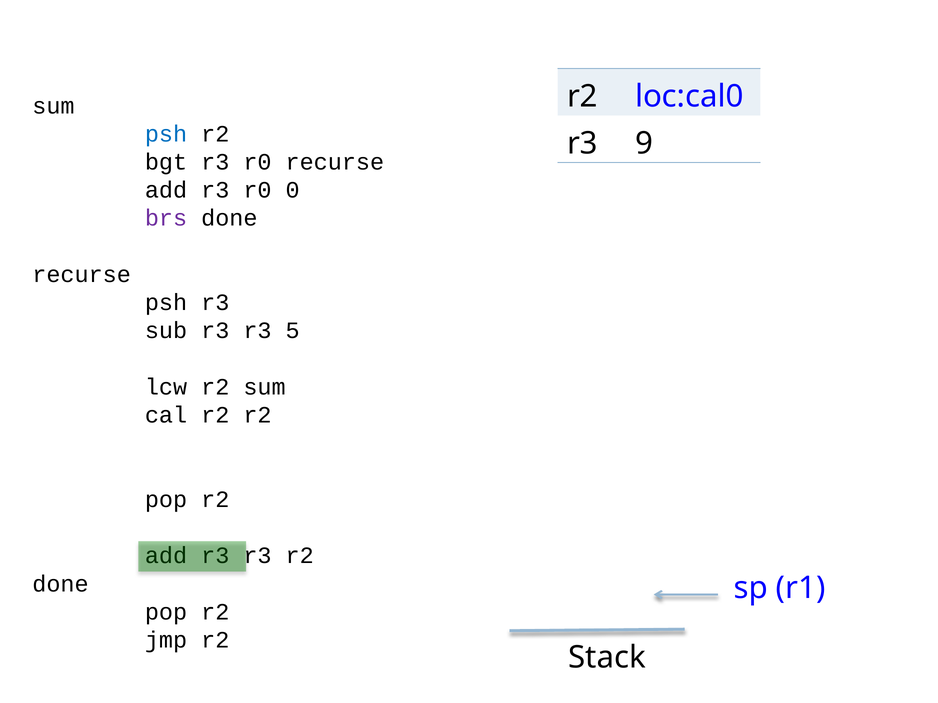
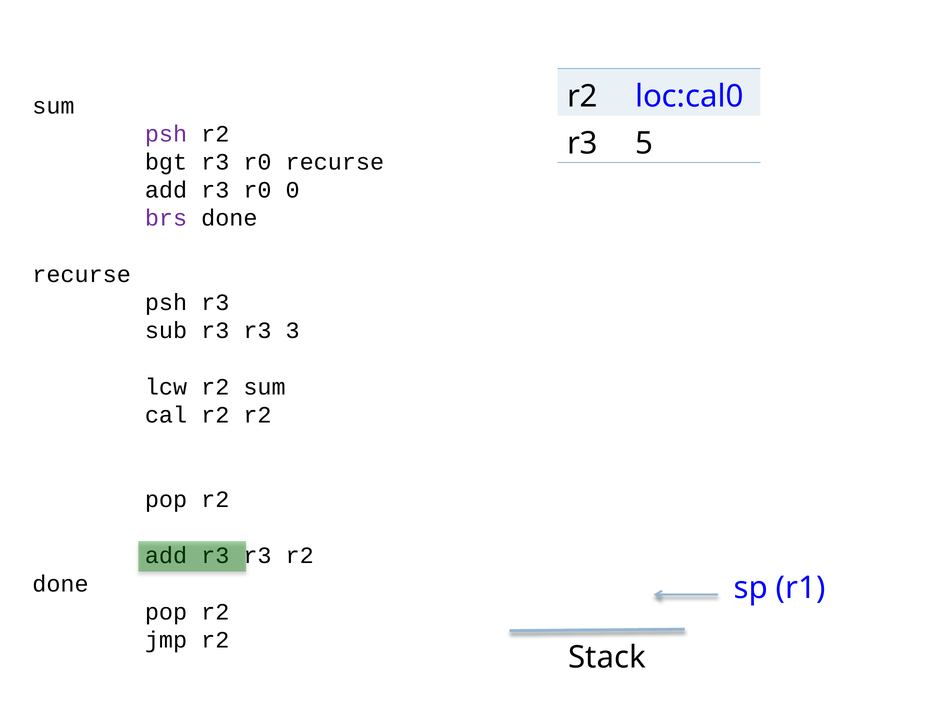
psh at (166, 134) colour: blue -> purple
9: 9 -> 5
5: 5 -> 3
